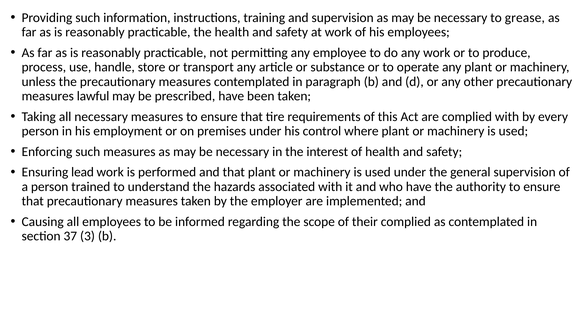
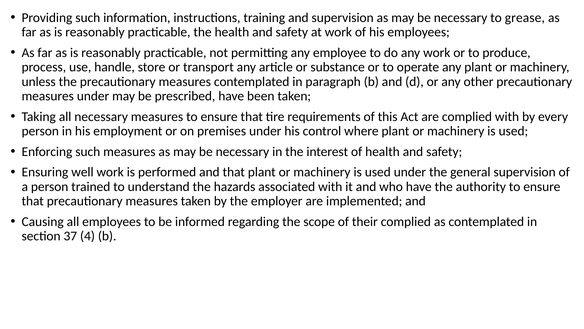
measures lawful: lawful -> under
lead: lead -> well
3: 3 -> 4
